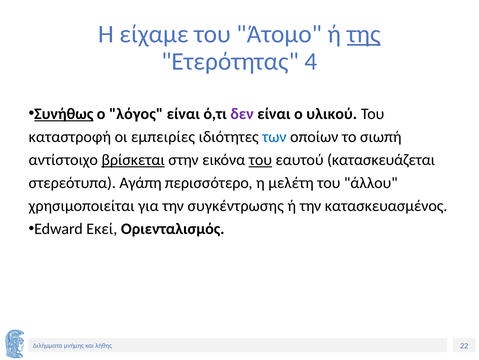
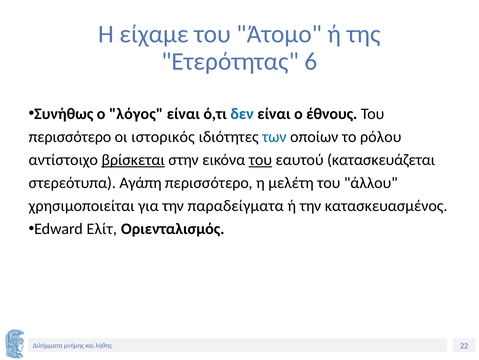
της underline: present -> none
4: 4 -> 6
Συνήθως underline: present -> none
δεν colour: purple -> blue
υλικού: υλικού -> έθνους
καταστροφή at (70, 137): καταστροφή -> περισσότερο
εμπειρίες: εμπειρίες -> ιστορικός
σιωπή: σιωπή -> ρόλου
συγκέντρωσης: συγκέντρωσης -> παραδείγματα
Εκεί: Εκεί -> Ελίτ
